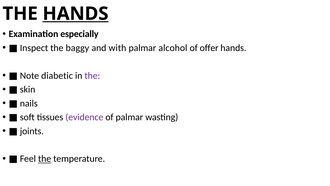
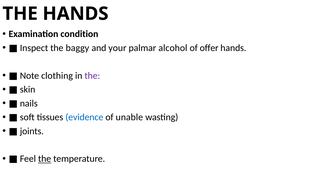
HANDS at (76, 14) underline: present -> none
especially: especially -> condition
with: with -> your
diabetic: diabetic -> clothing
evidence colour: purple -> blue
of palmar: palmar -> unable
